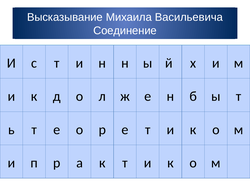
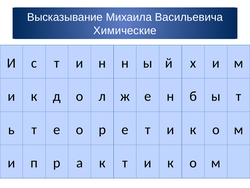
Соединение: Соединение -> Химические
